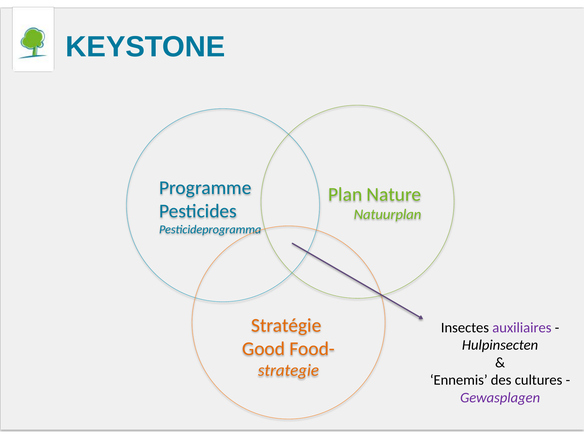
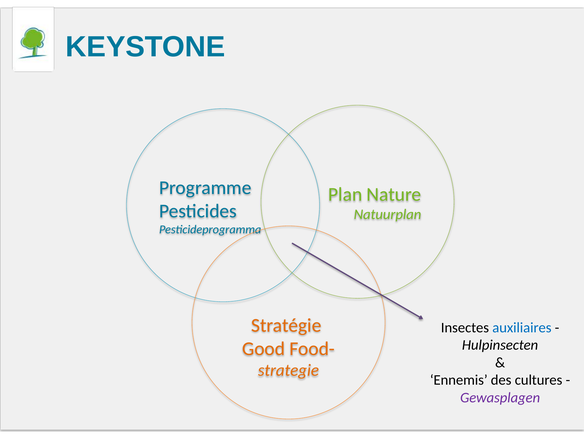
auxiliaires colour: purple -> blue
